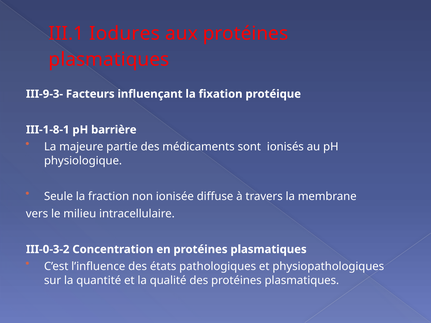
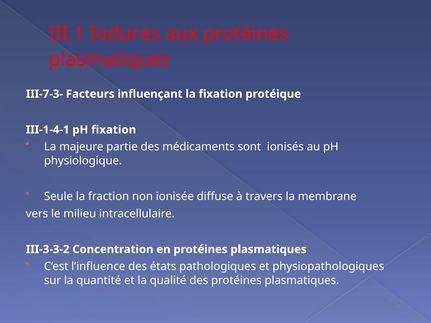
III-9-3-: III-9-3- -> III-7-3-
III-1-8-1: III-1-8-1 -> III-1-4-1
pH barrière: barrière -> fixation
III-0-3-2: III-0-3-2 -> III-3-3-2
